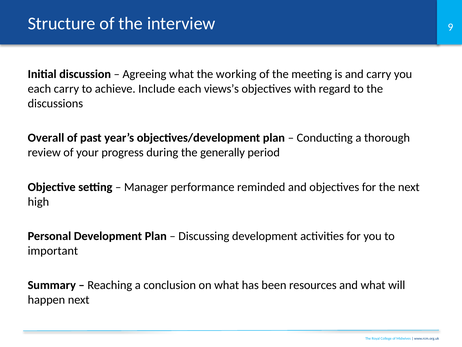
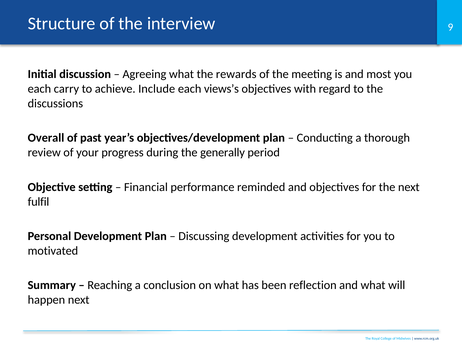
working: working -> rewards
and carry: carry -> most
Manager: Manager -> Financial
high: high -> fulfil
important: important -> motivated
resources: resources -> reflection
